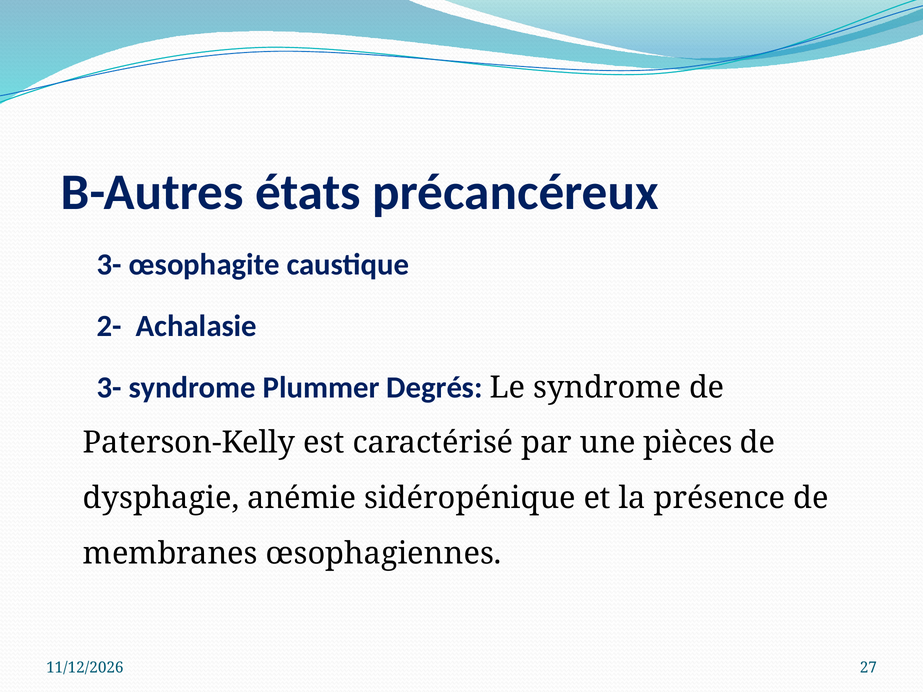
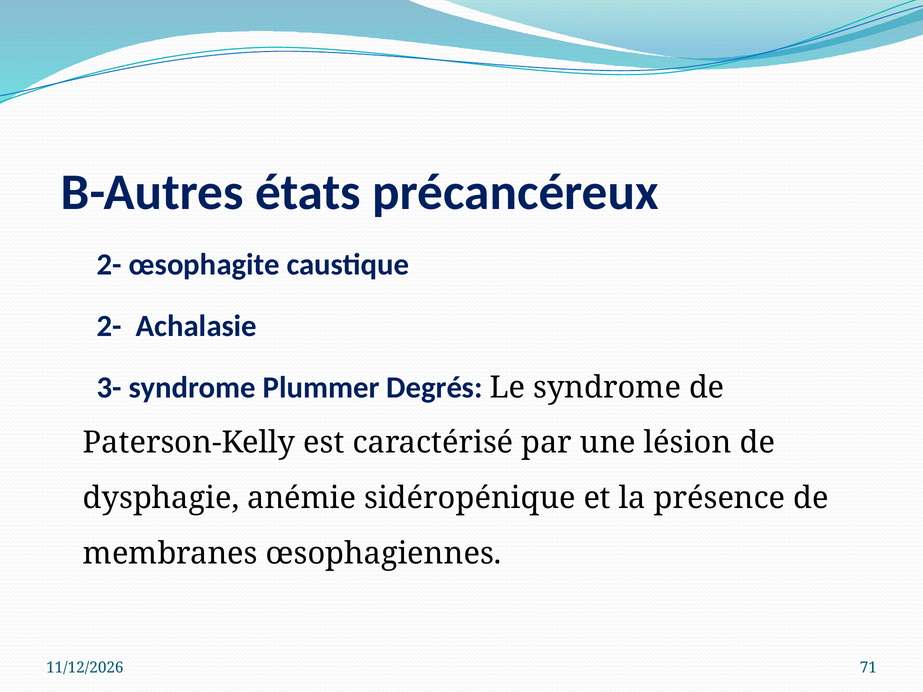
3- at (109, 265): 3- -> 2-
pièces: pièces -> lésion
27: 27 -> 71
